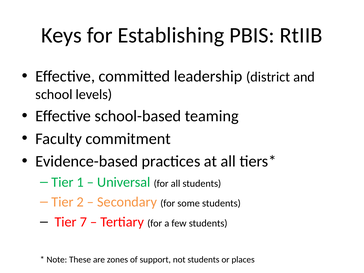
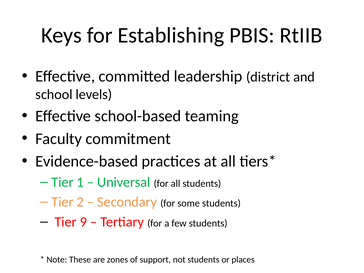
7: 7 -> 9
